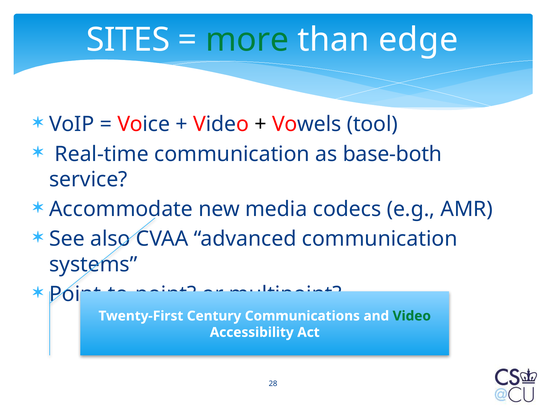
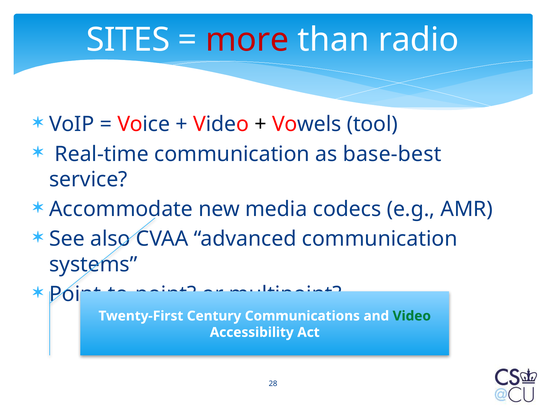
more colour: green -> red
edge: edge -> radio
base-both: base-both -> base-best
